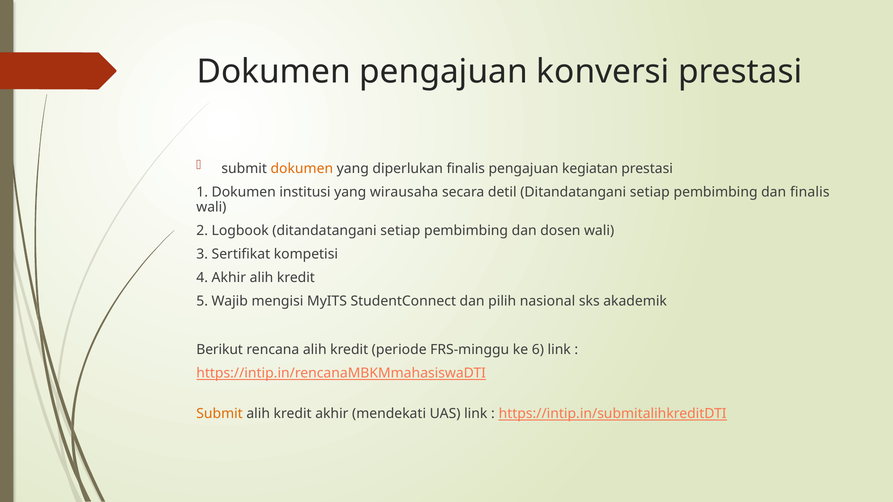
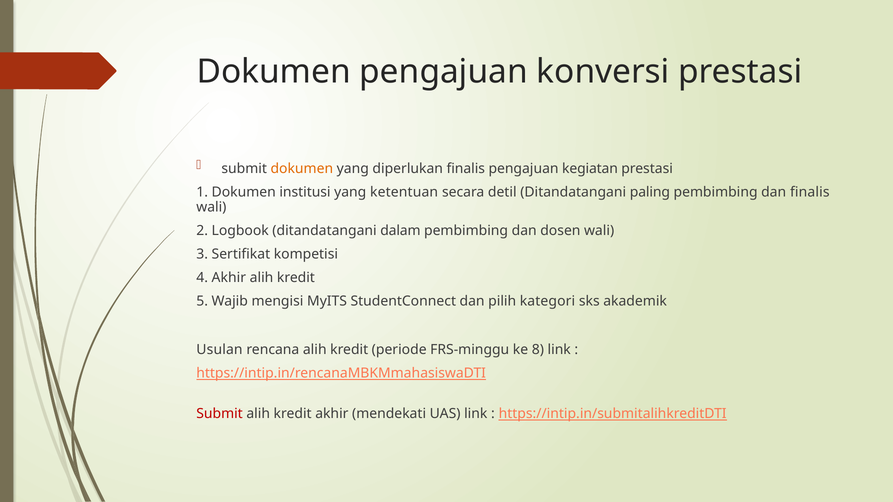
wirausaha: wirausaha -> ketentuan
detil Ditandatangani setiap: setiap -> paling
Logbook ditandatangani setiap: setiap -> dalam
nasional: nasional -> kategori
Berikut: Berikut -> Usulan
6: 6 -> 8
Submit at (220, 414) colour: orange -> red
